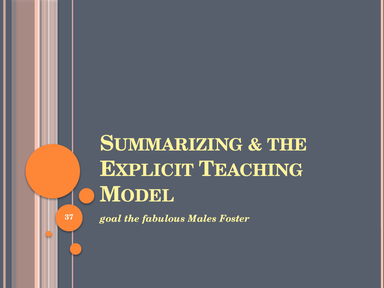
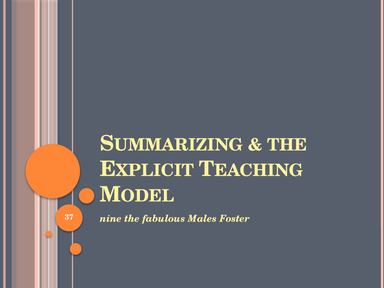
goal: goal -> nine
